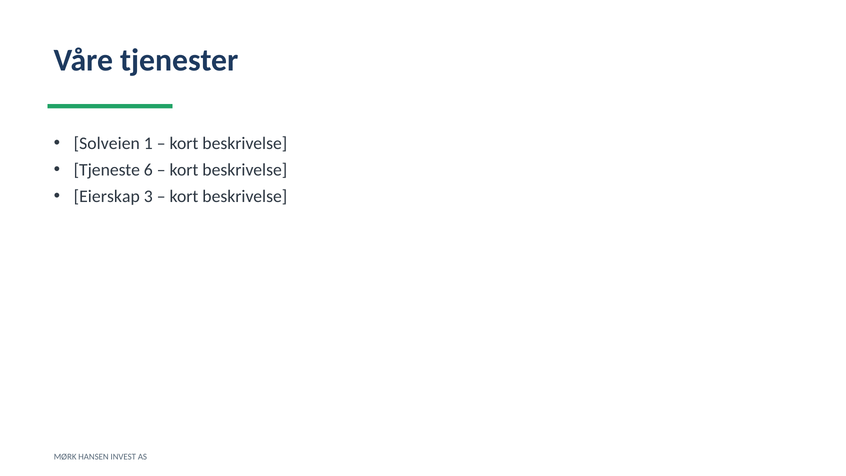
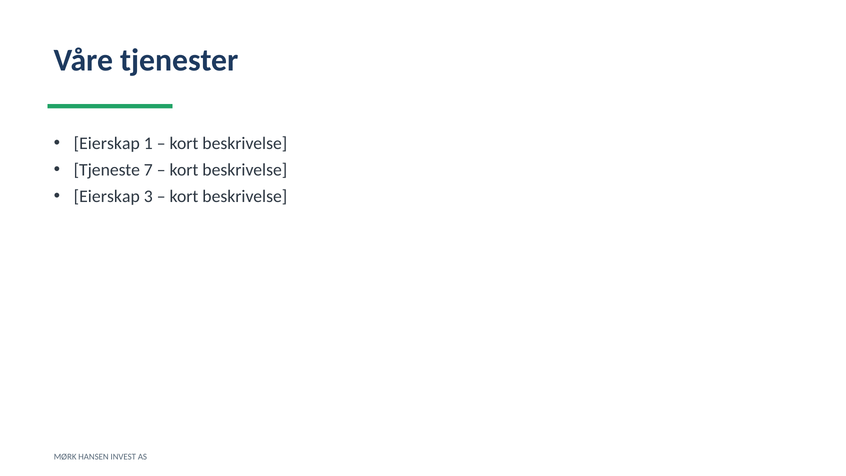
Solveien at (107, 143): Solveien -> Eierskap
6: 6 -> 7
